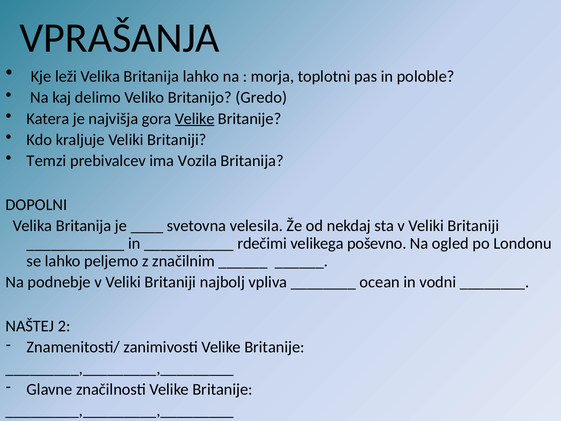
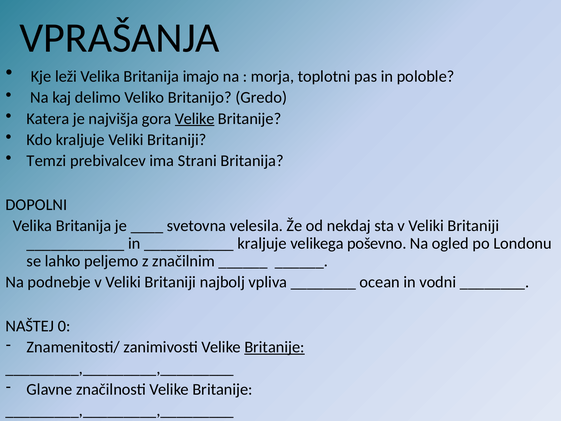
Britanija lahko: lahko -> imajo
Vozila: Vozila -> Strani
rdečimi at (262, 243): rdečimi -> kraljuje
2: 2 -> 0
Britanije at (274, 347) underline: none -> present
